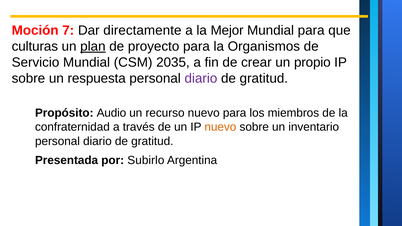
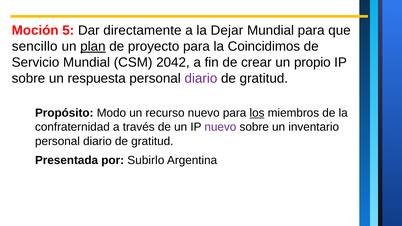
7: 7 -> 5
Mejor: Mejor -> Dejar
culturas: culturas -> sencillo
Organismos: Organismos -> Coincidimos
2035: 2035 -> 2042
Audio: Audio -> Modo
los underline: none -> present
nuevo at (220, 127) colour: orange -> purple
